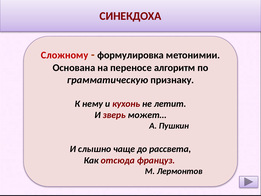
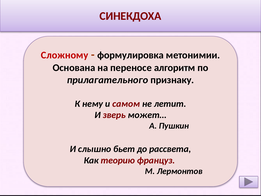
грамматическую: грамматическую -> прилагательного
кухонь: кухонь -> самом
чаще: чаще -> бьет
отсюда: отсюда -> теорию
